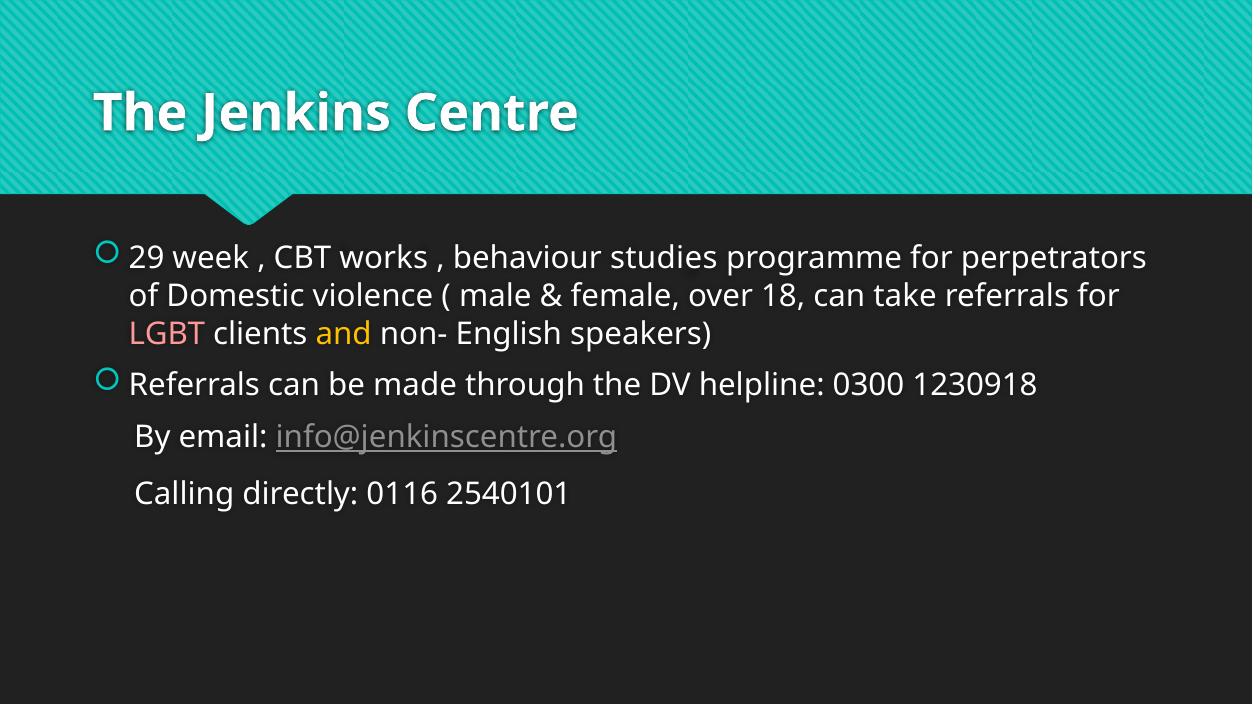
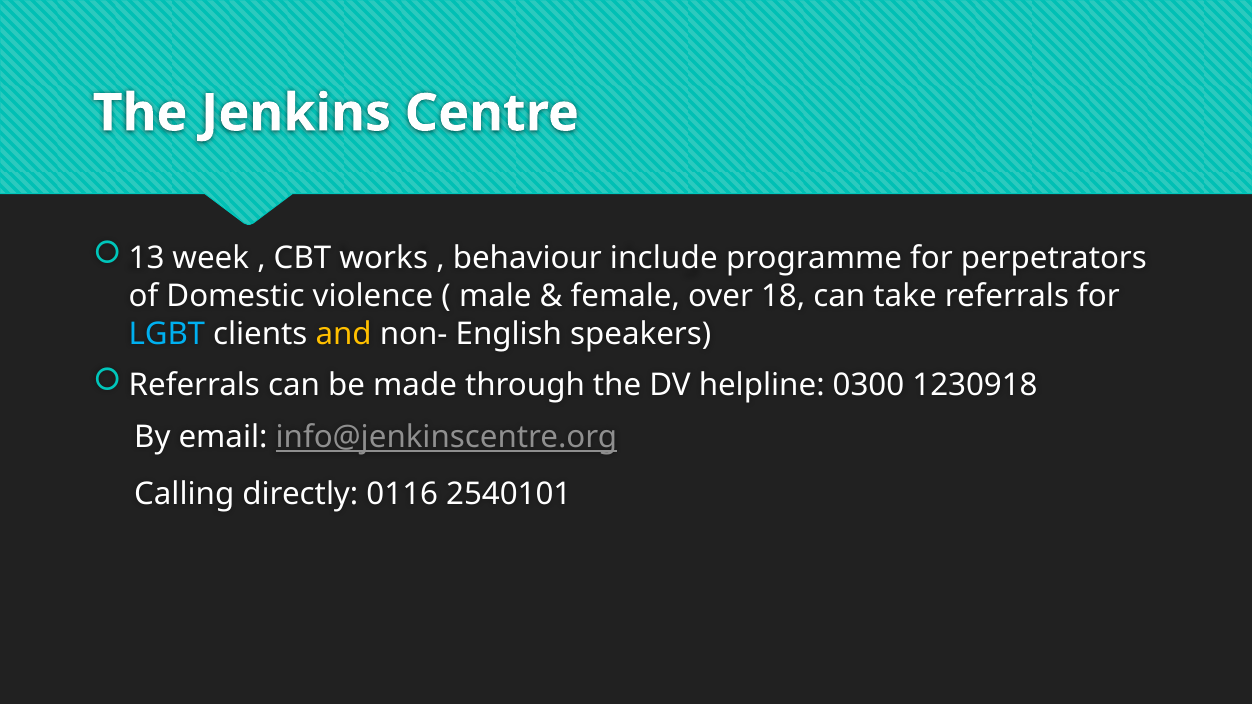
29: 29 -> 13
studies: studies -> include
LGBT colour: pink -> light blue
